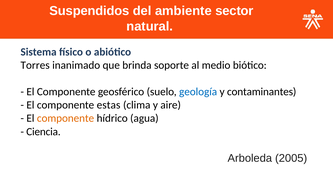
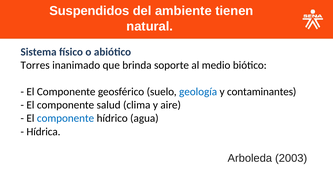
sector: sector -> tienen
estas: estas -> salud
componente at (66, 119) colour: orange -> blue
Ciencia: Ciencia -> Hídrica
2005: 2005 -> 2003
